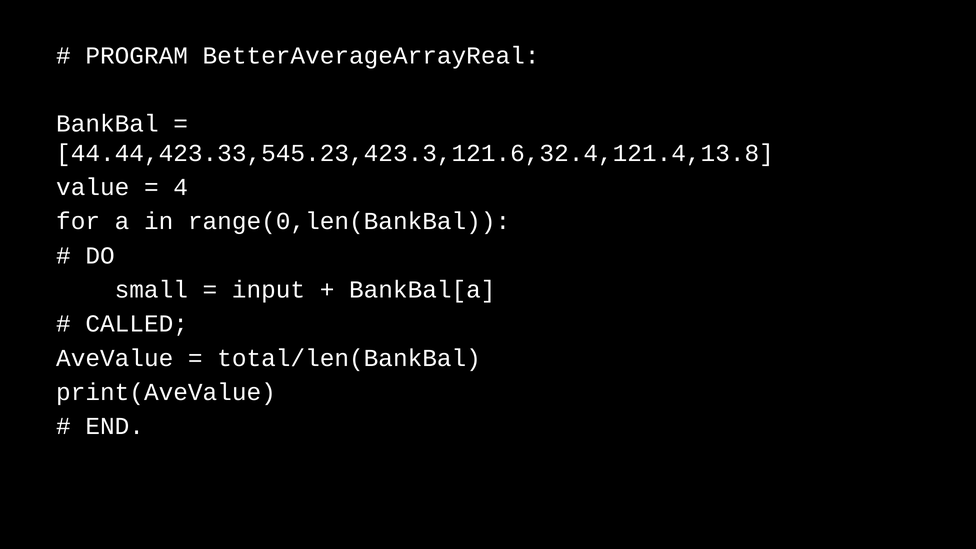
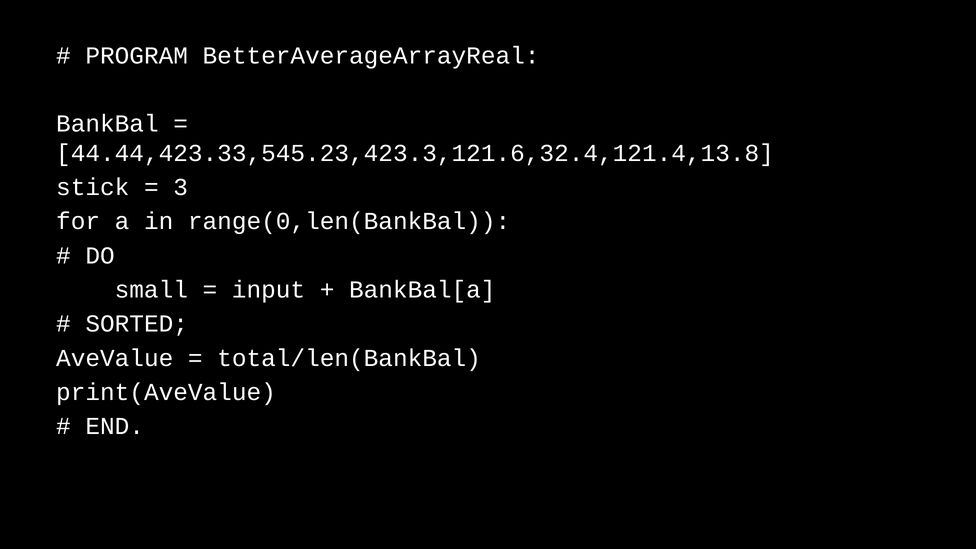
value: value -> stick
4: 4 -> 3
CALLED: CALLED -> SORTED
